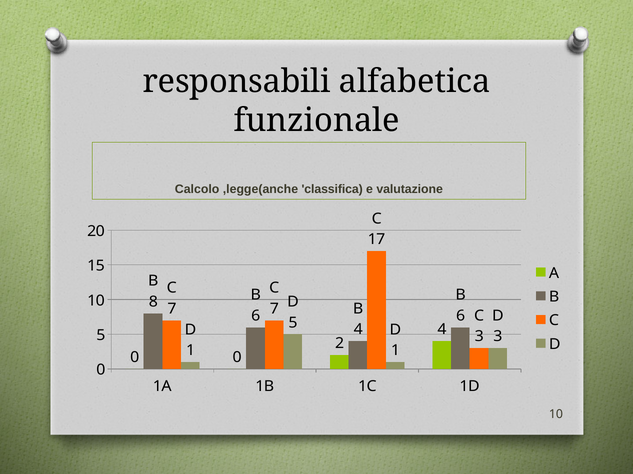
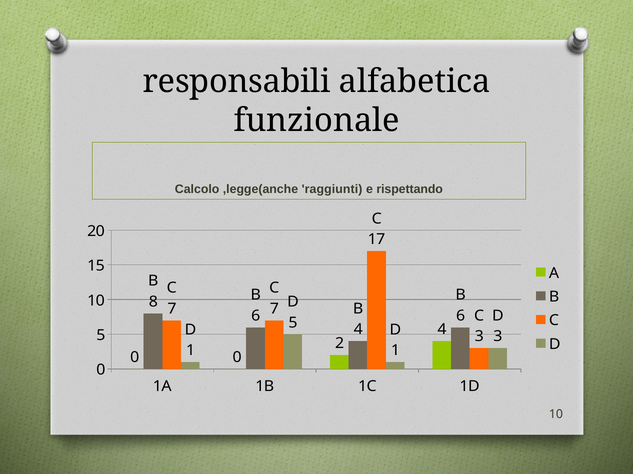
classifica: classifica -> raggiunti
valutazione: valutazione -> rispettando
